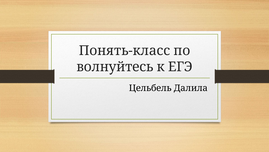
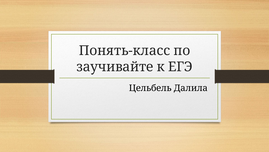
волнуйтесь: волнуйтесь -> заучивайте
